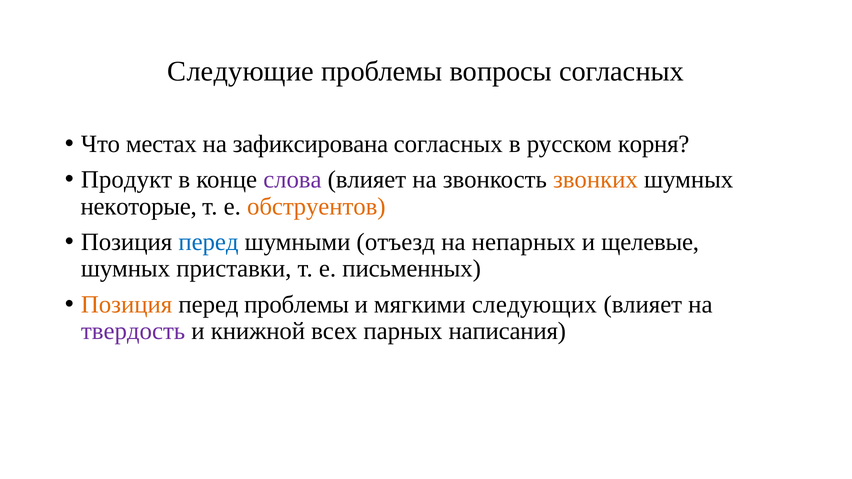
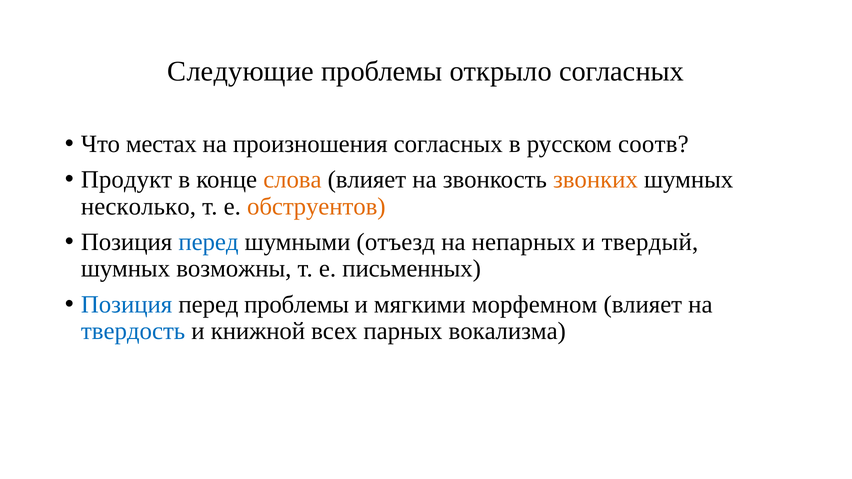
вопросы: вопросы -> открыло
зафиксирована: зафиксирована -> произношения
корня: корня -> соотв
слова colour: purple -> orange
некоторые: некоторые -> несколько
щелевые: щелевые -> твердый
приставки: приставки -> возможны
Позиция at (127, 305) colour: orange -> blue
следующих: следующих -> морфемном
твердость colour: purple -> blue
написания: написания -> вокализма
